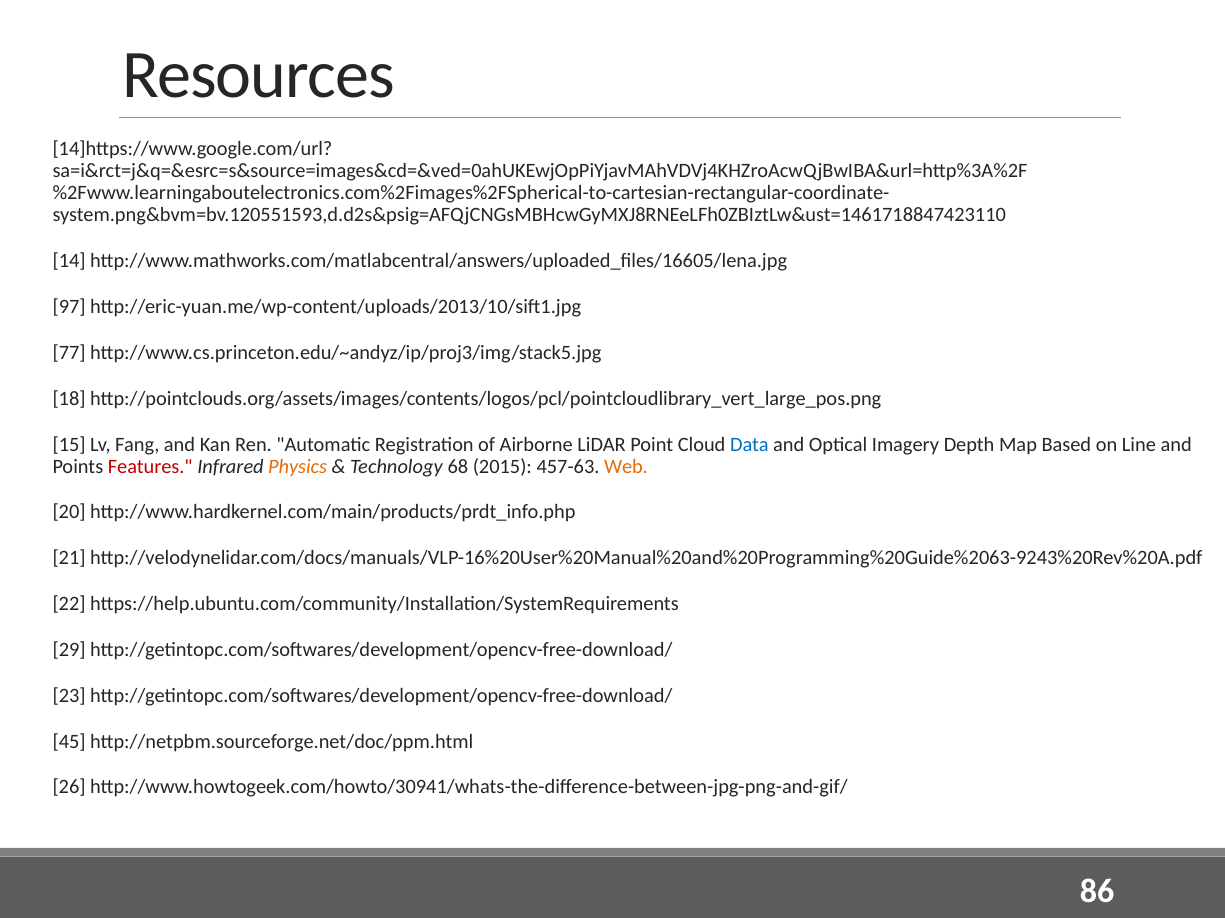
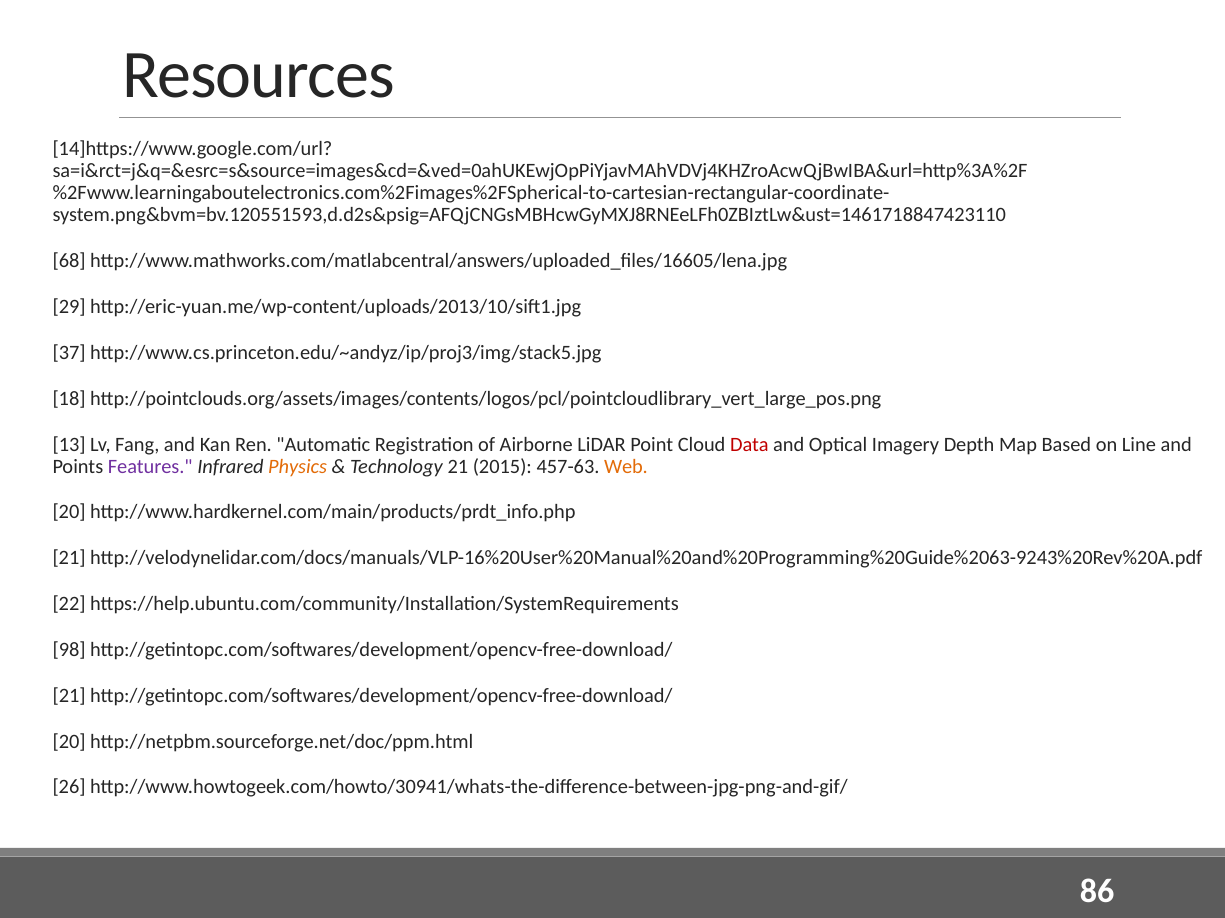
14: 14 -> 68
97: 97 -> 29
77: 77 -> 37
15: 15 -> 13
Data colour: blue -> red
Features colour: red -> purple
Technology 68: 68 -> 21
29: 29 -> 98
23 at (69, 696): 23 -> 21
45 at (69, 742): 45 -> 20
